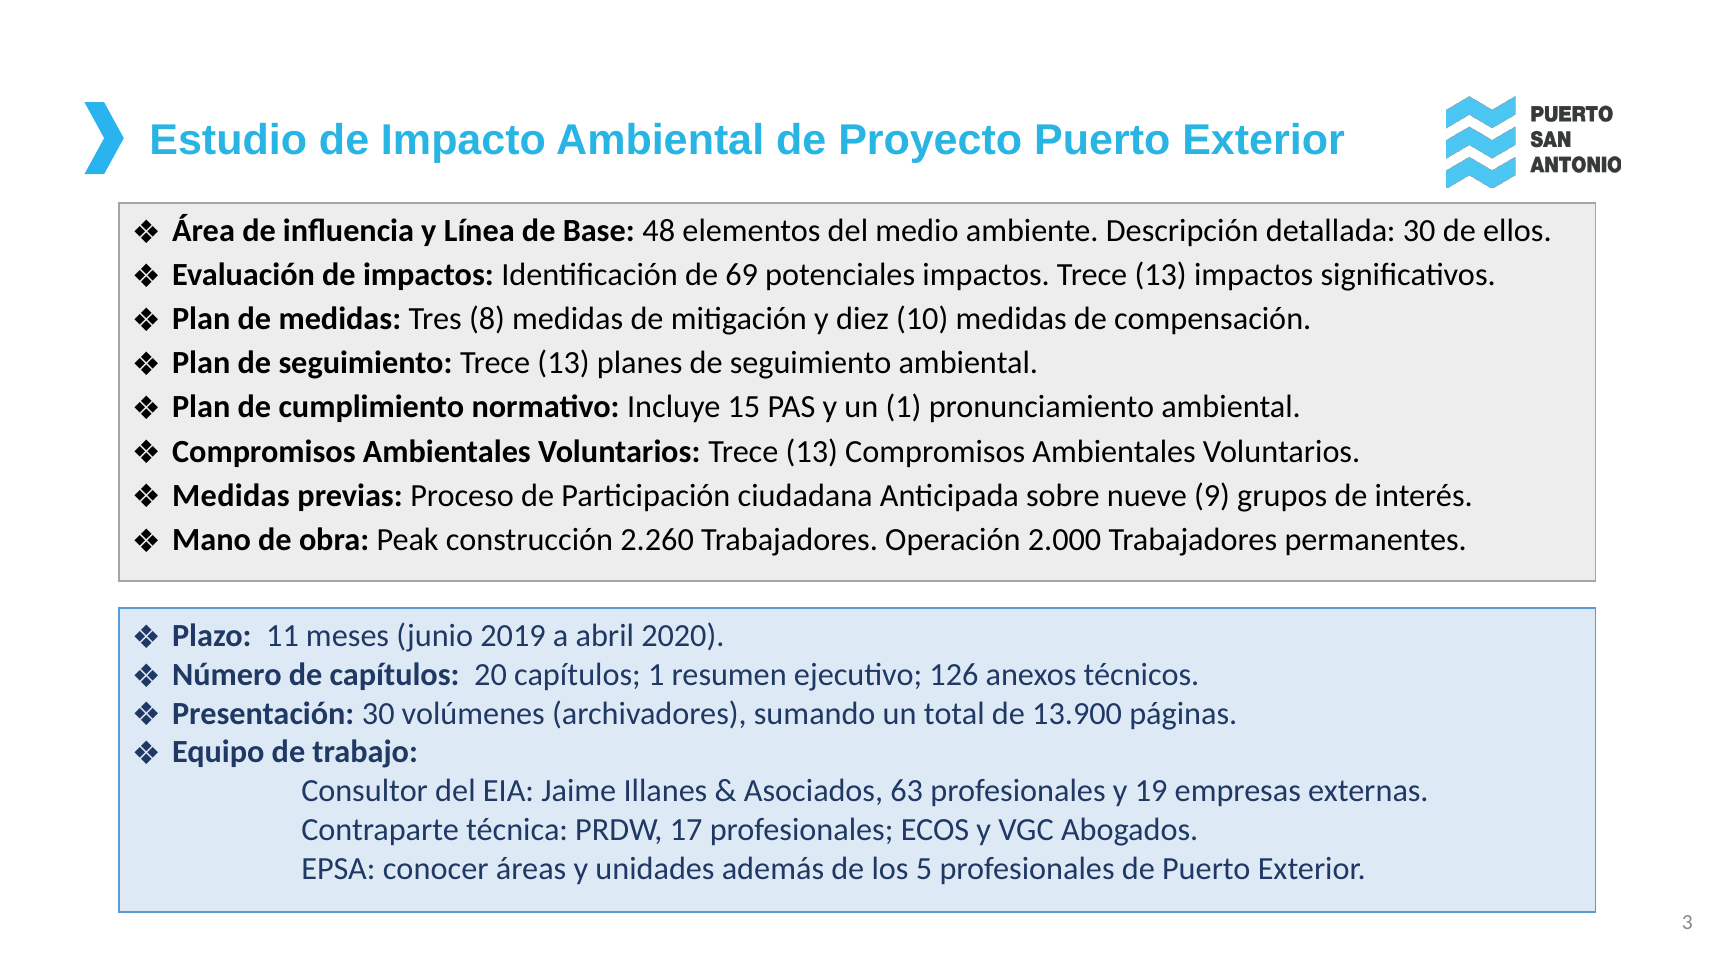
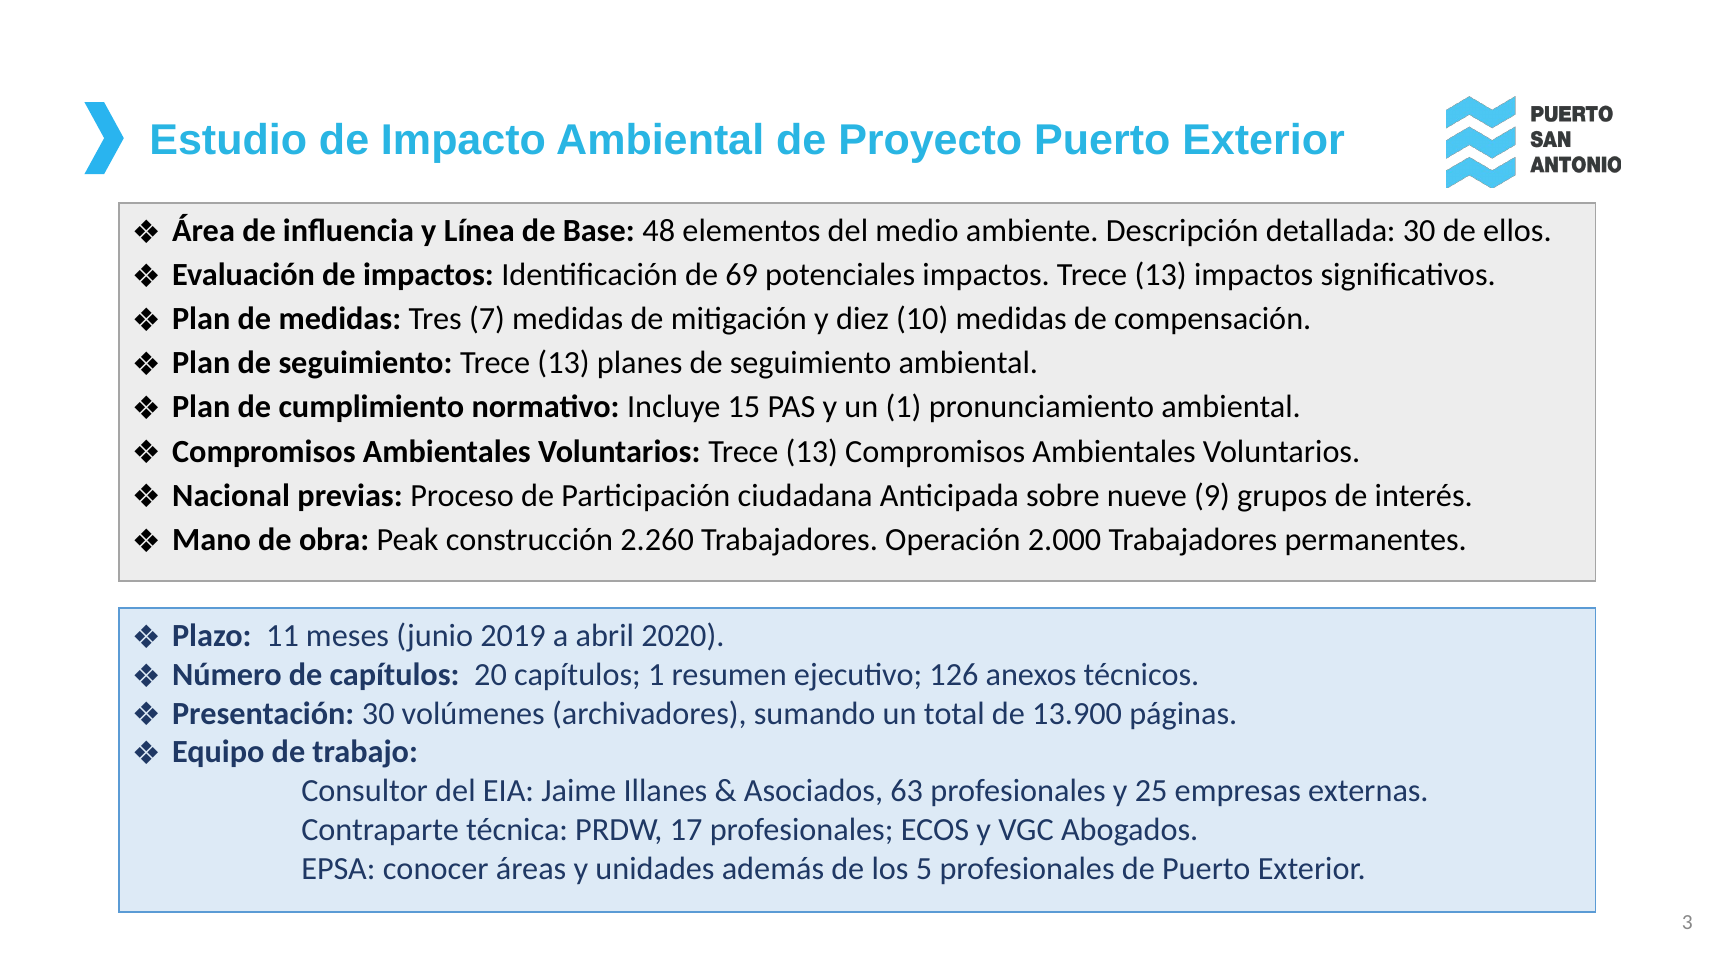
8: 8 -> 7
Medidas at (231, 496): Medidas -> Nacional
19: 19 -> 25
